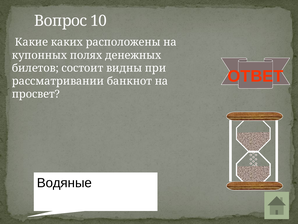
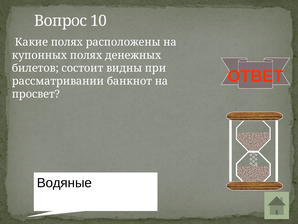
Какие каких: каких -> полях
